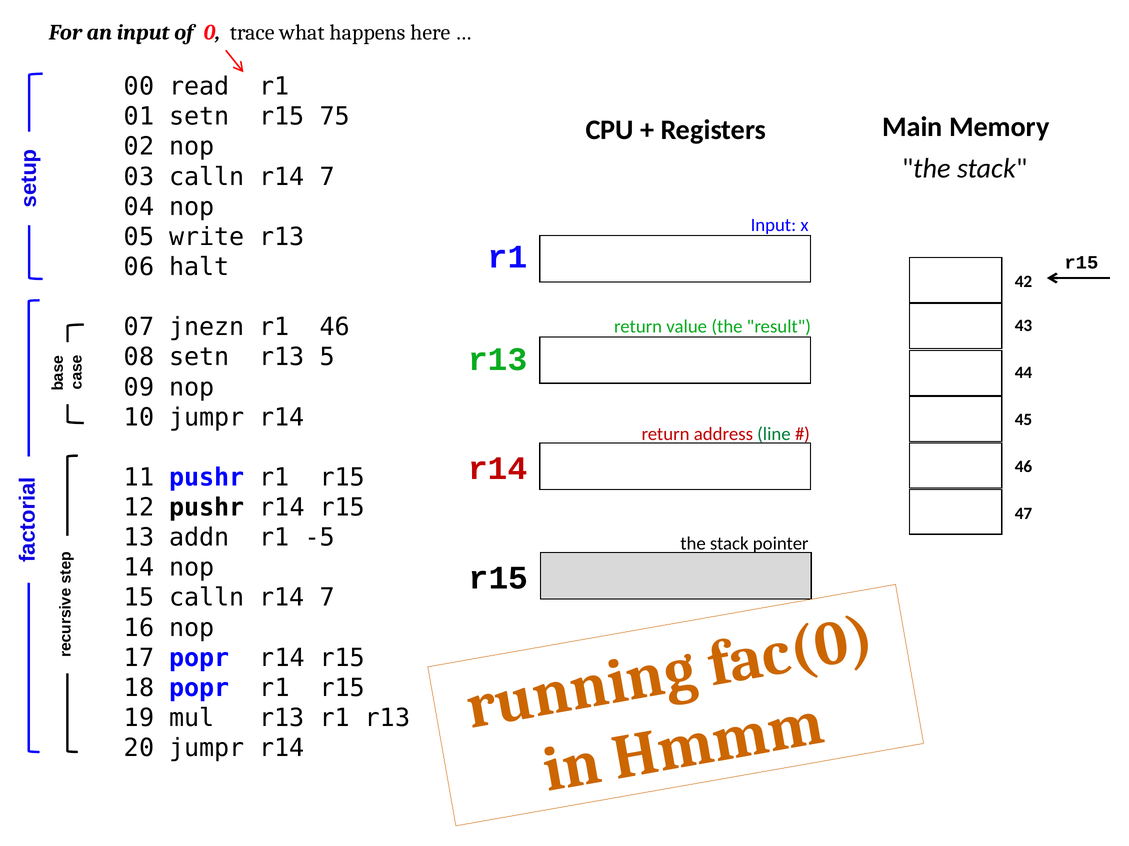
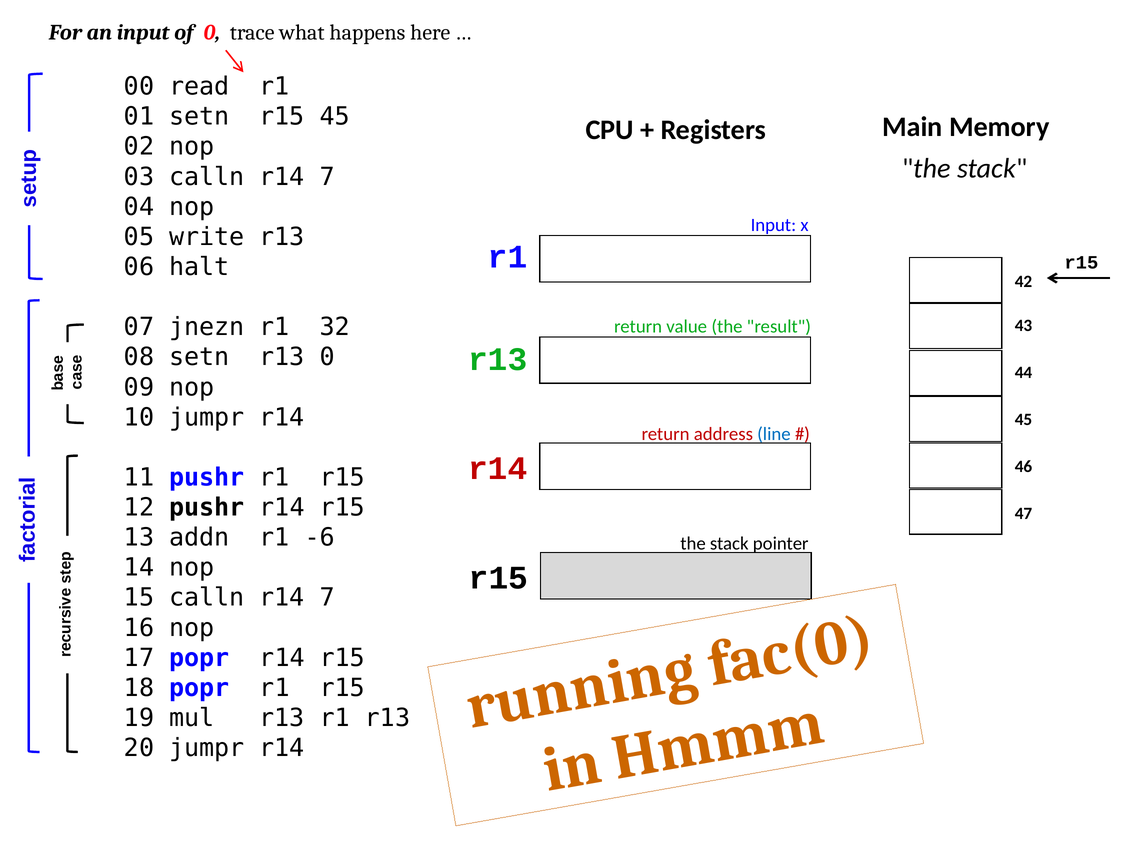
r15 75: 75 -> 45
r1 46: 46 -> 32
r13 5: 5 -> 0
line colour: green -> blue
-5: -5 -> -6
